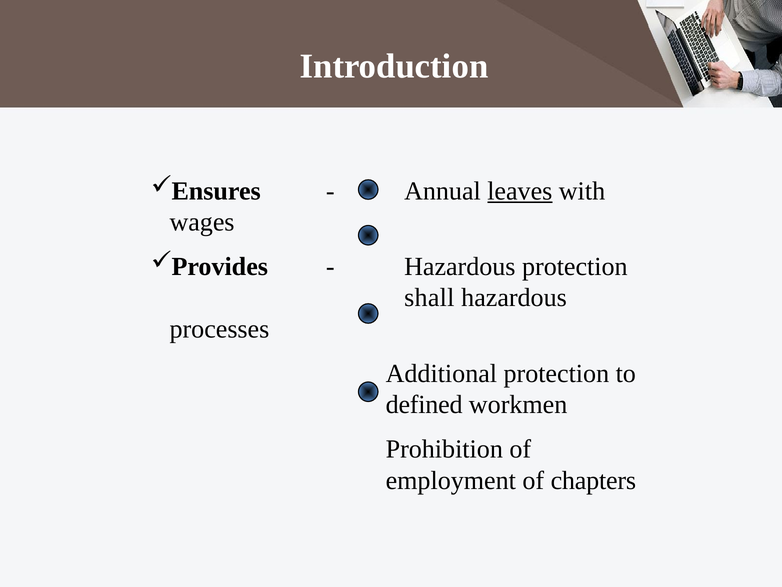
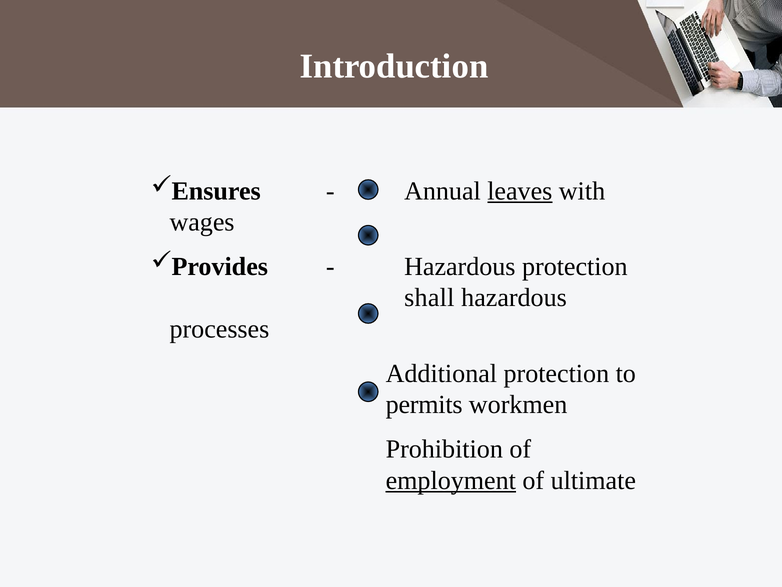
defined: defined -> permits
employment underline: none -> present
chapters: chapters -> ultimate
